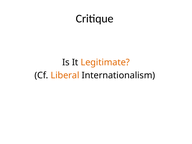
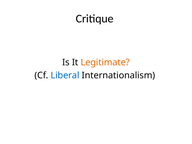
Liberal colour: orange -> blue
